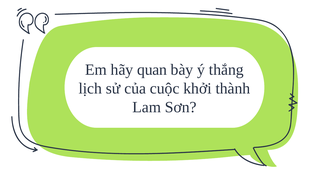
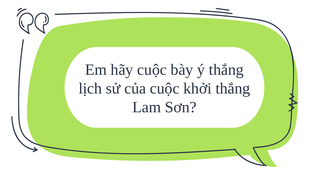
hãy quan: quan -> cuộc
khởi thành: thành -> thắng
